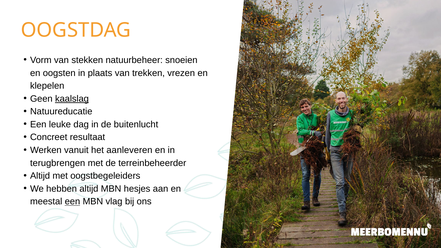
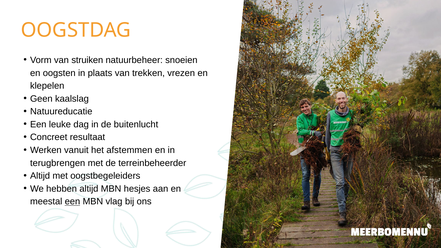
stekken: stekken -> struiken
kaalslag underline: present -> none
aanleveren: aanleveren -> afstemmen
